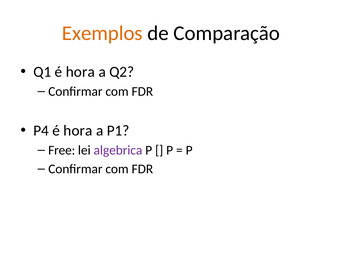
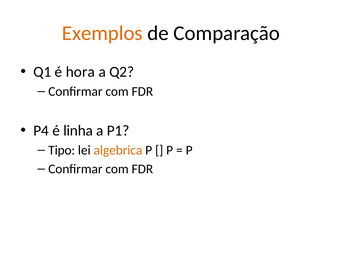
P4 é hora: hora -> linha
Free: Free -> Tipo
algebrica colour: purple -> orange
